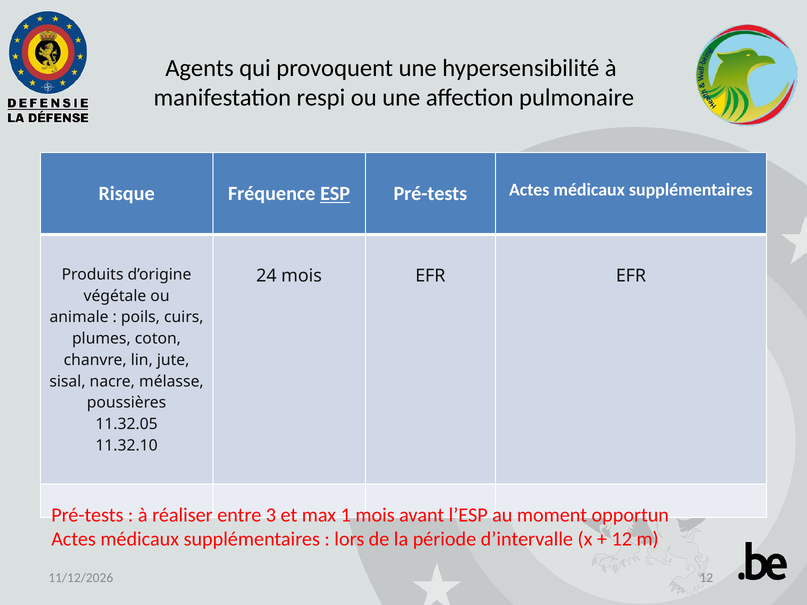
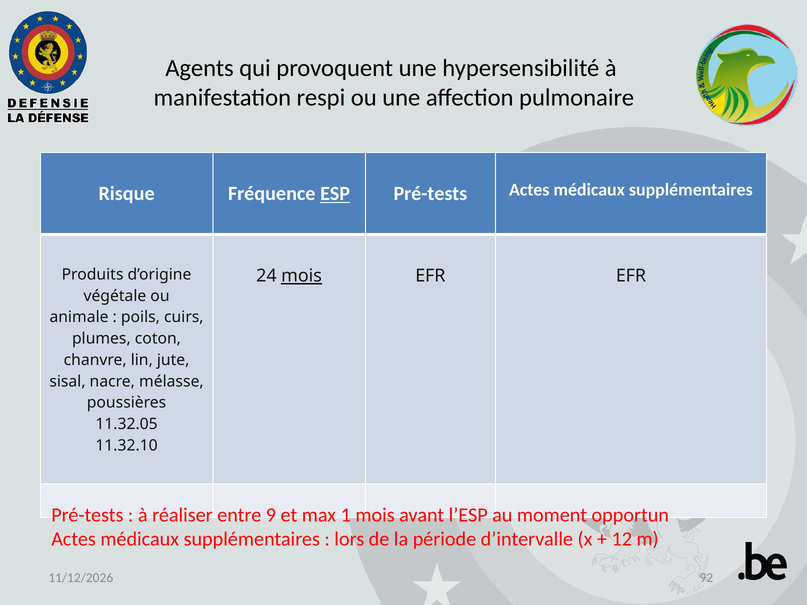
mois at (302, 276) underline: none -> present
3: 3 -> 9
12 at (706, 578): 12 -> 92
